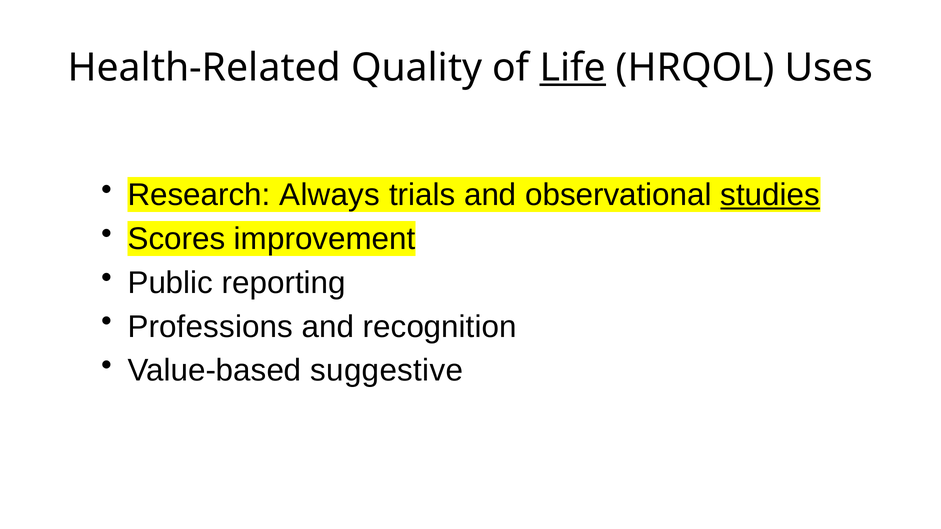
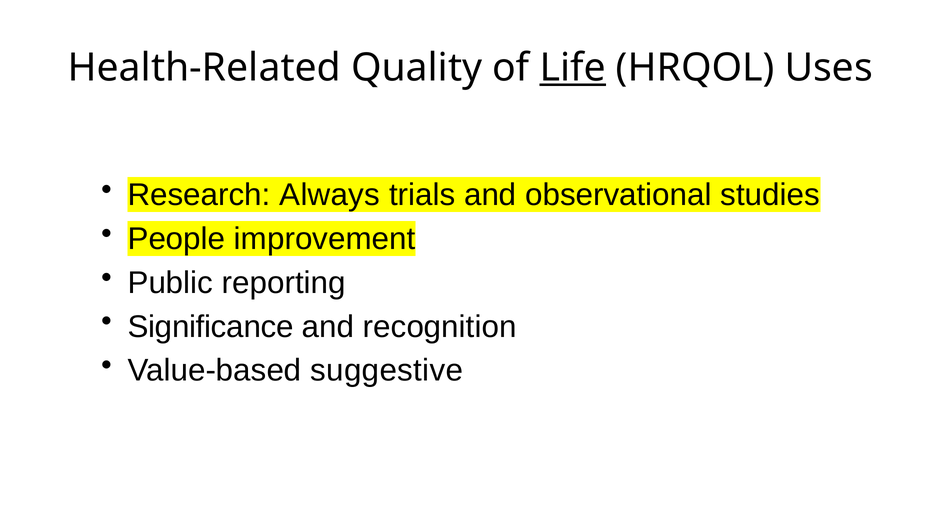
studies underline: present -> none
Scores: Scores -> People
Professions: Professions -> Significance
